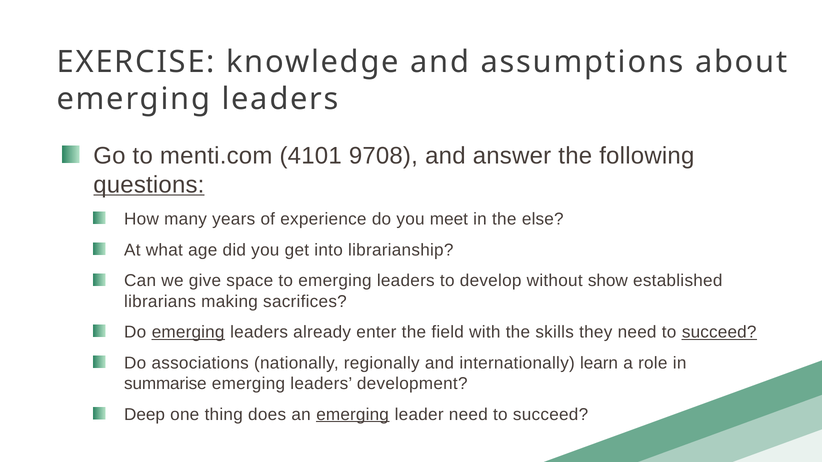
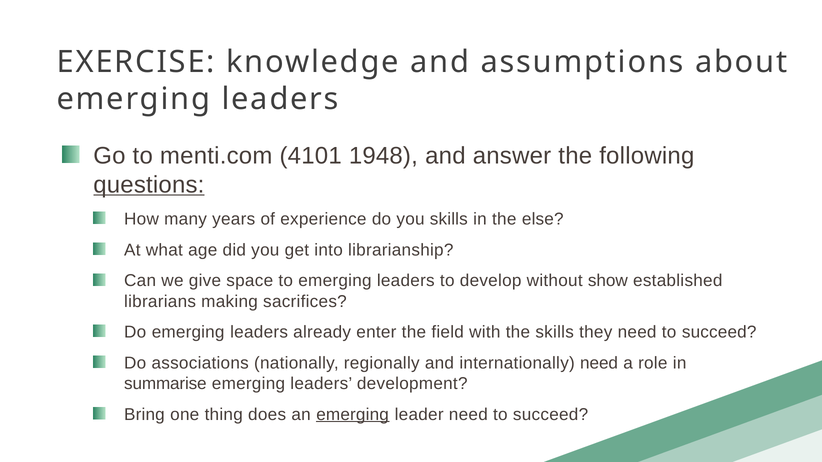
9708: 9708 -> 1948
you meet: meet -> skills
emerging at (188, 332) underline: present -> none
succeed at (719, 332) underline: present -> none
internationally learn: learn -> need
Deep: Deep -> Bring
